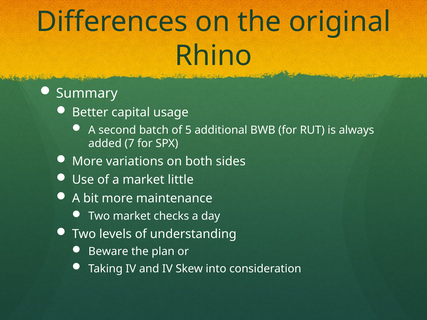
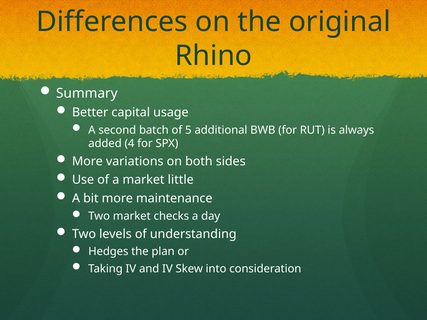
7: 7 -> 4
Beware: Beware -> Hedges
